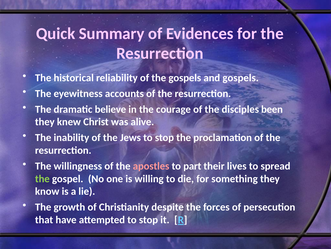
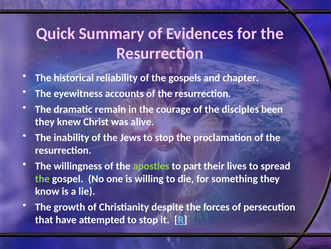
and gospels: gospels -> chapter
believe: believe -> remain
apostles colour: pink -> light green
